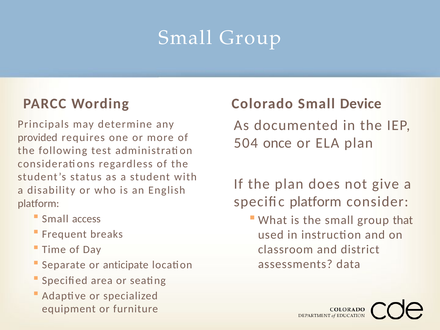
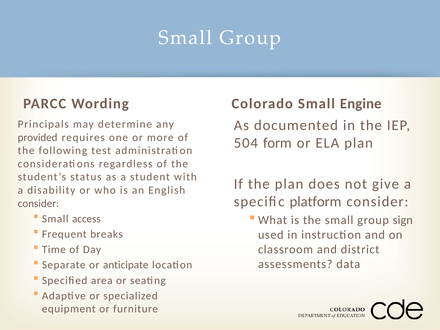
Device: Device -> Engine
once: once -> form
platform at (38, 203): platform -> consider
that: that -> sign
